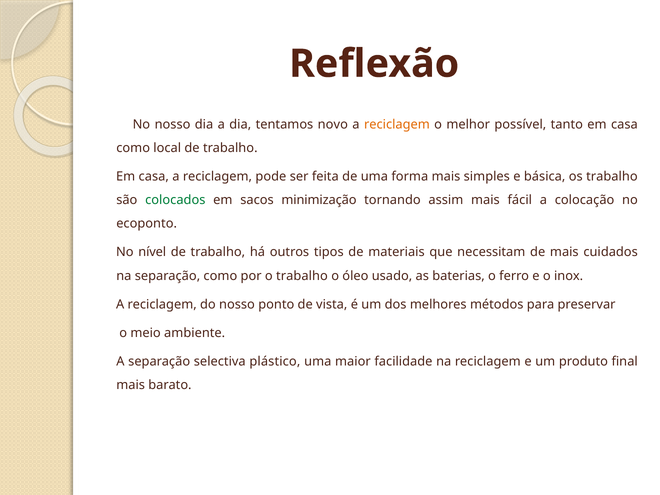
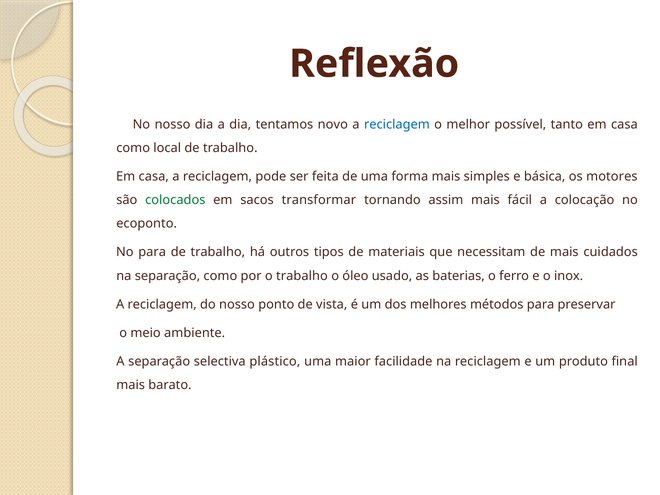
reciclagem at (397, 125) colour: orange -> blue
os trabalho: trabalho -> motores
minimização: minimização -> transformar
No nível: nível -> para
